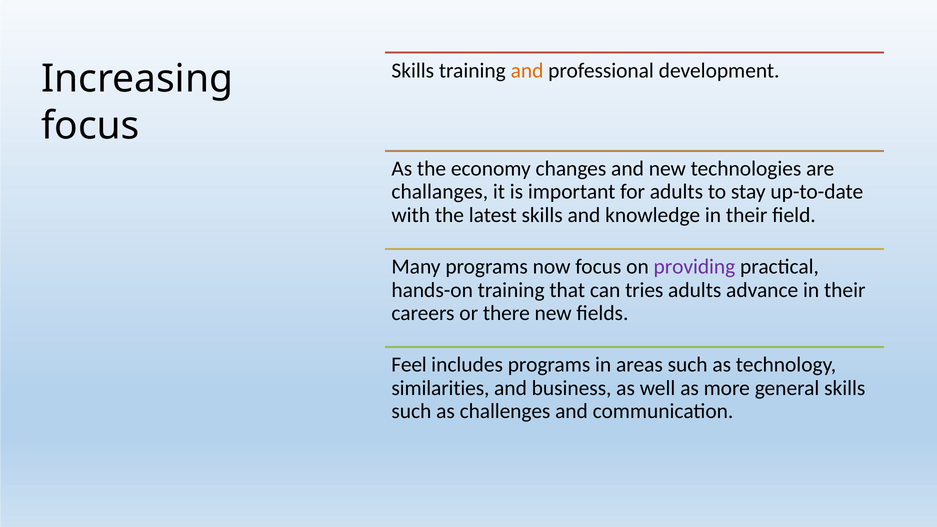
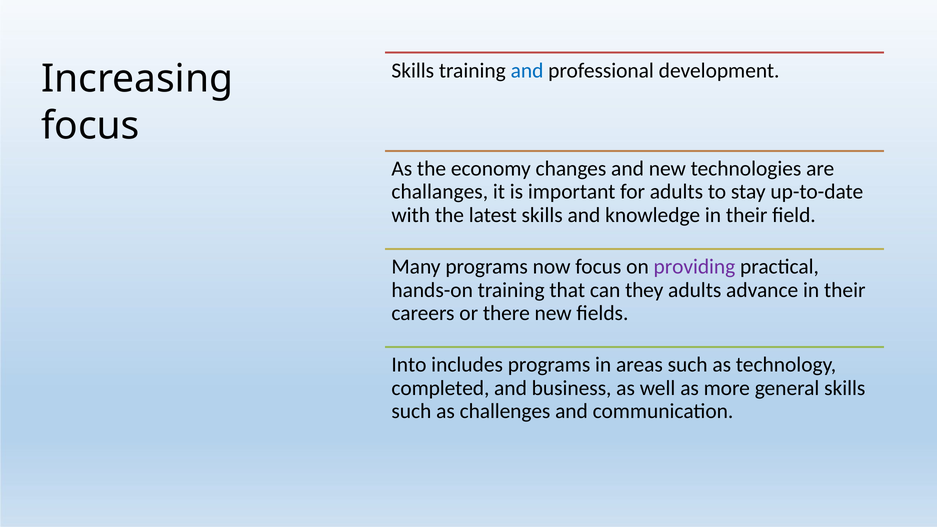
and at (527, 71) colour: orange -> blue
tries: tries -> they
Feel: Feel -> Into
similarities: similarities -> completed
